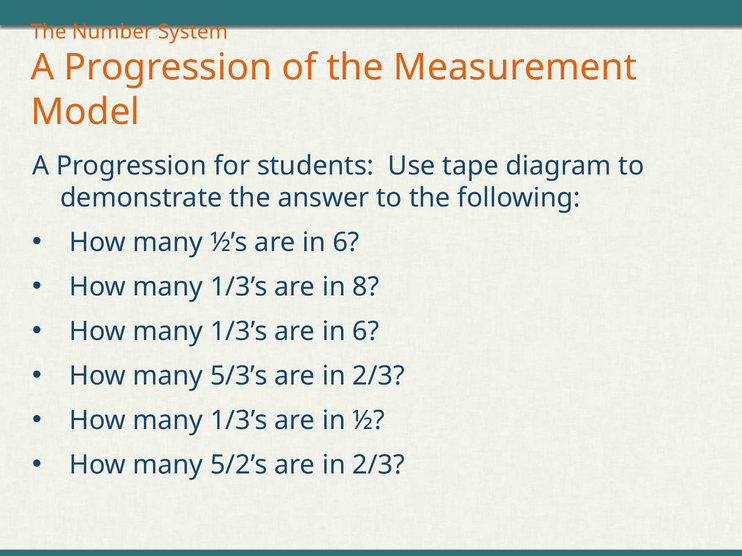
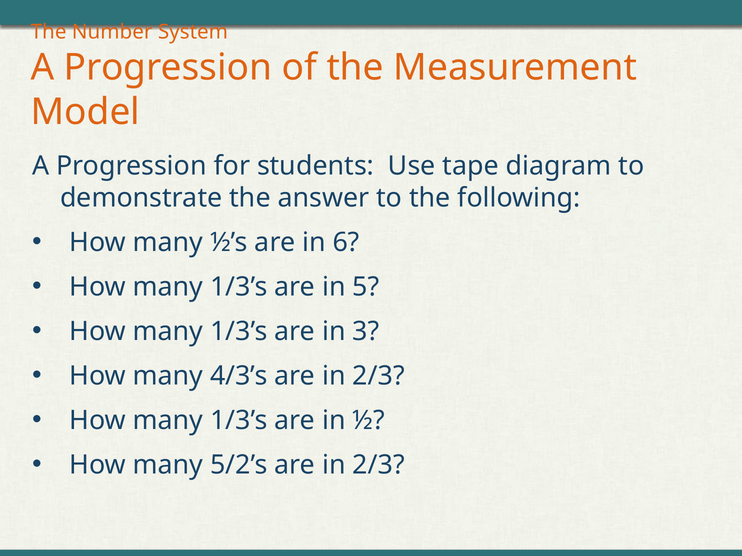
8: 8 -> 5
1/3’s are in 6: 6 -> 3
5/3’s: 5/3’s -> 4/3’s
